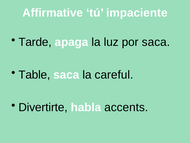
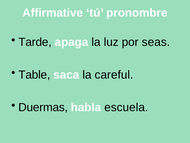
impaciente: impaciente -> pronombre
por saca: saca -> seas
Divertirte: Divertirte -> Duermas
accents: accents -> escuela
